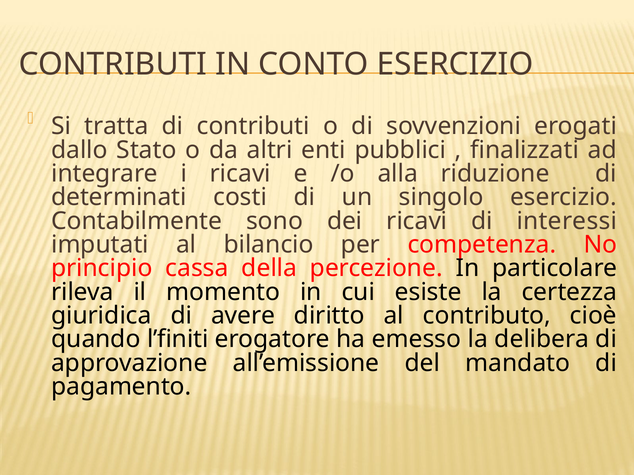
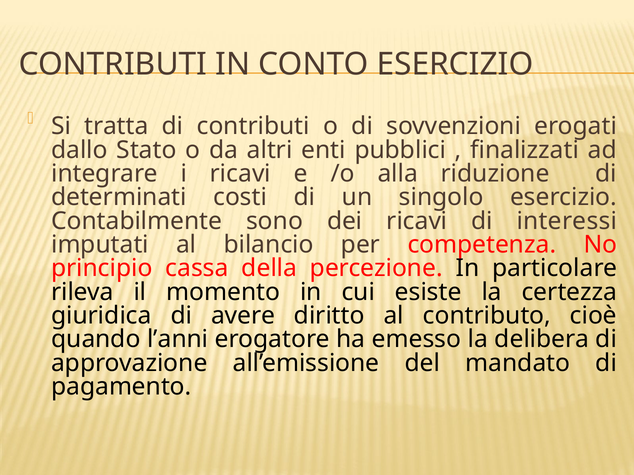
l’finiti: l’finiti -> l’anni
